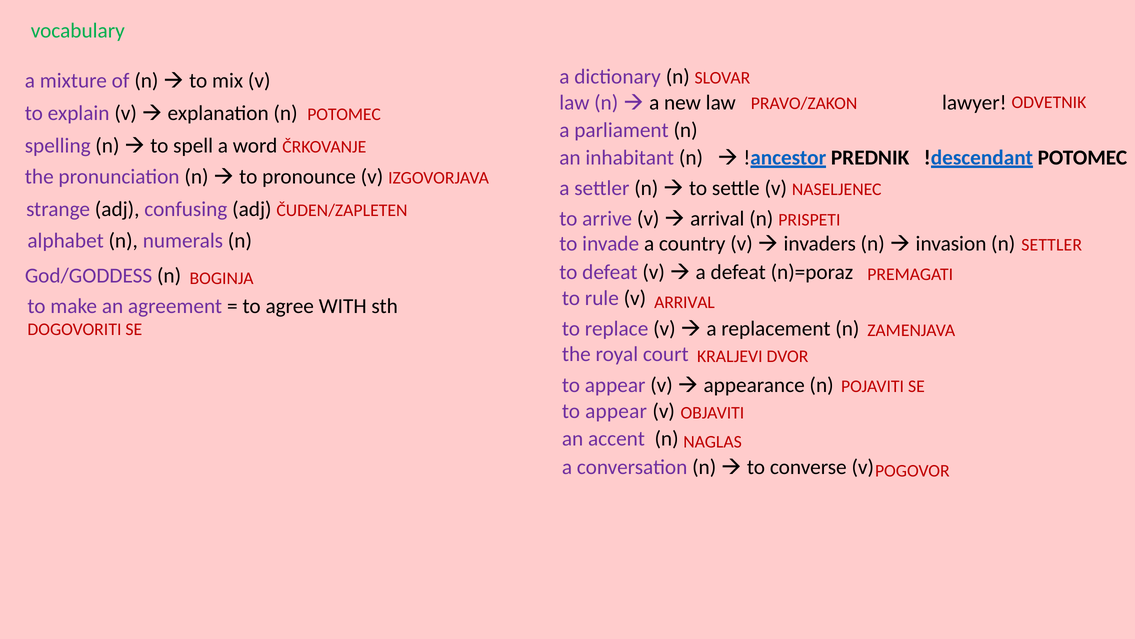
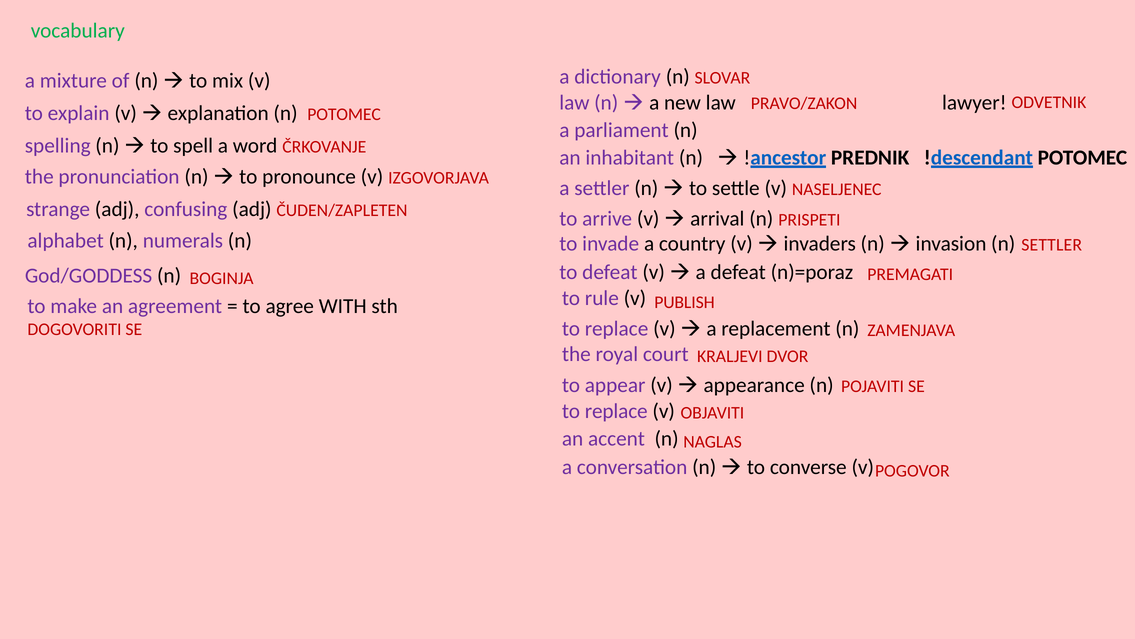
ARRIVAL at (684, 302): ARRIVAL -> PUBLISH
appear at (616, 411): appear -> replace
